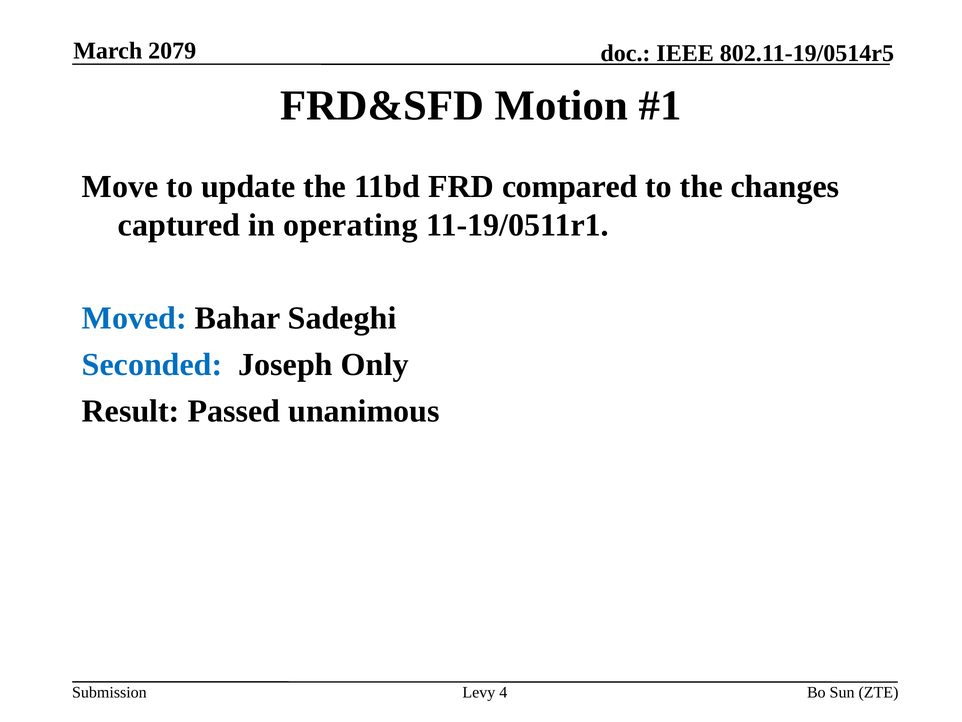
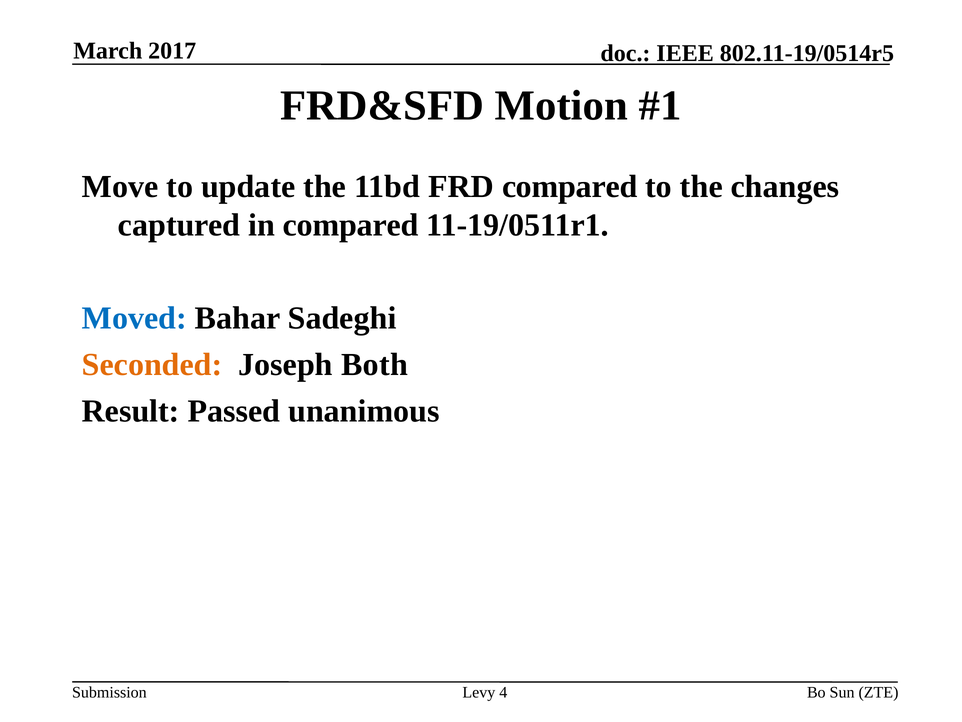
2079: 2079 -> 2017
in operating: operating -> compared
Seconded colour: blue -> orange
Only: Only -> Both
